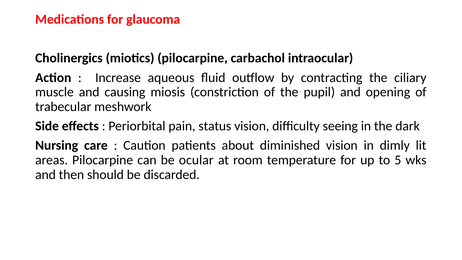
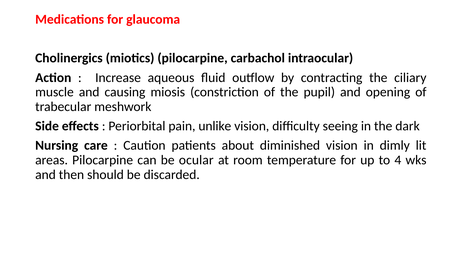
status: status -> unlike
5: 5 -> 4
